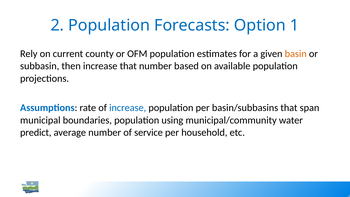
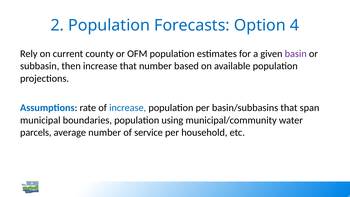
1: 1 -> 4
basin colour: orange -> purple
predict: predict -> parcels
